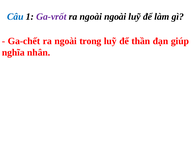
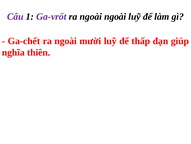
Câu colour: blue -> purple
trong: trong -> mười
thần: thần -> thấp
nhân: nhân -> thiên
